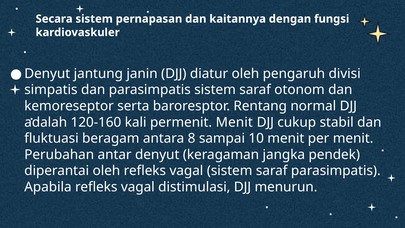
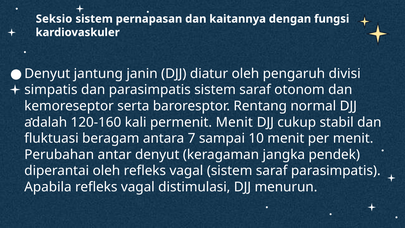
Secara: Secara -> Seksio
8: 8 -> 7
